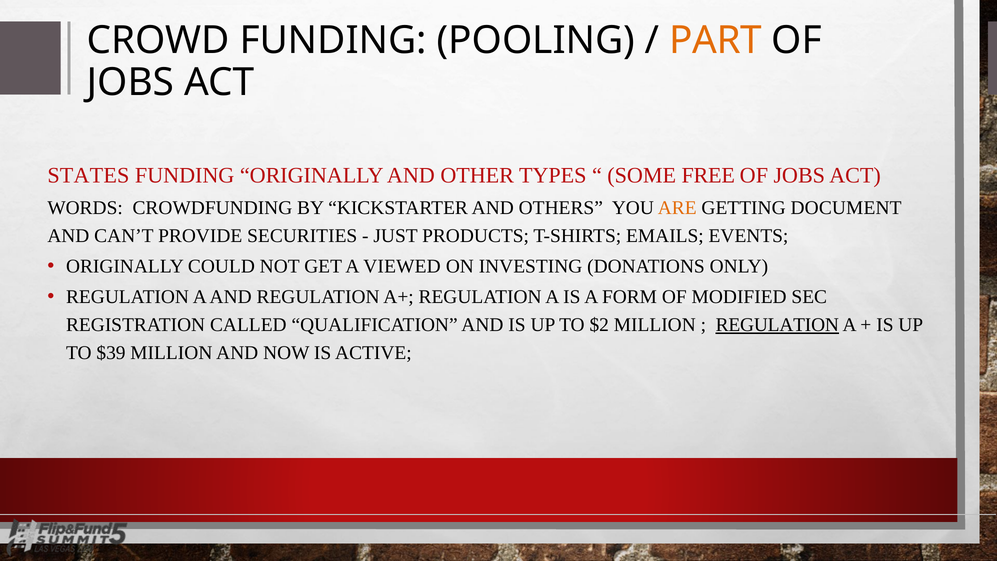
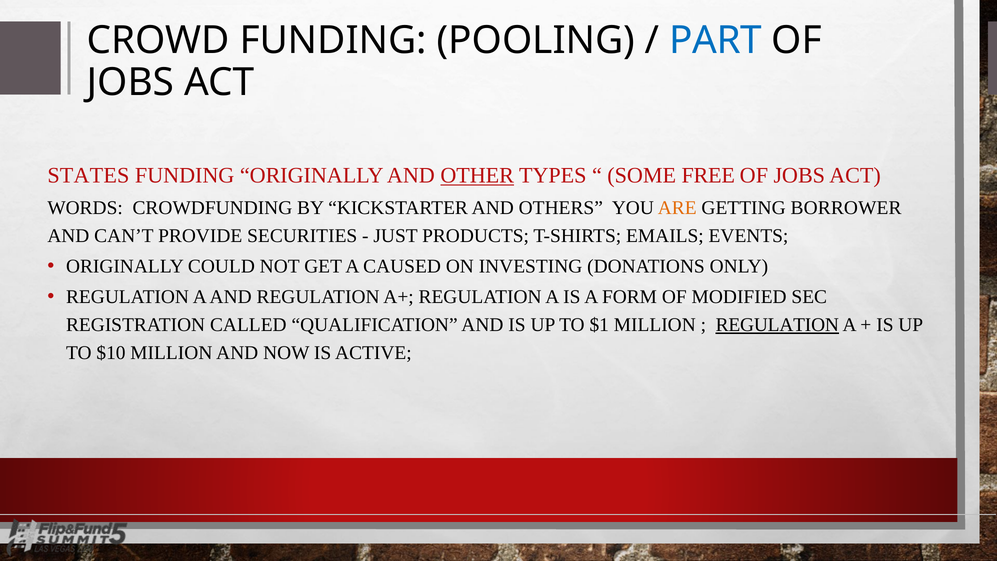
PART colour: orange -> blue
OTHER underline: none -> present
DOCUMENT: DOCUMENT -> BORROWER
VIEWED: VIEWED -> CAUSED
$2: $2 -> $1
$39: $39 -> $10
